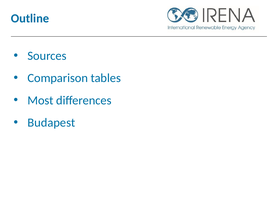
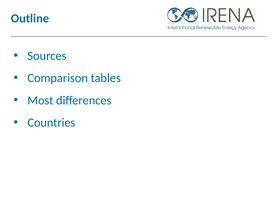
Budapest: Budapest -> Countries
